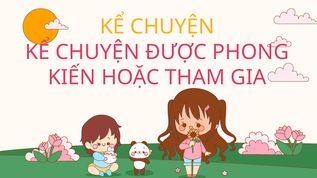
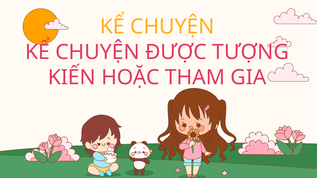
PHONG: PHONG -> TƯỢNG
